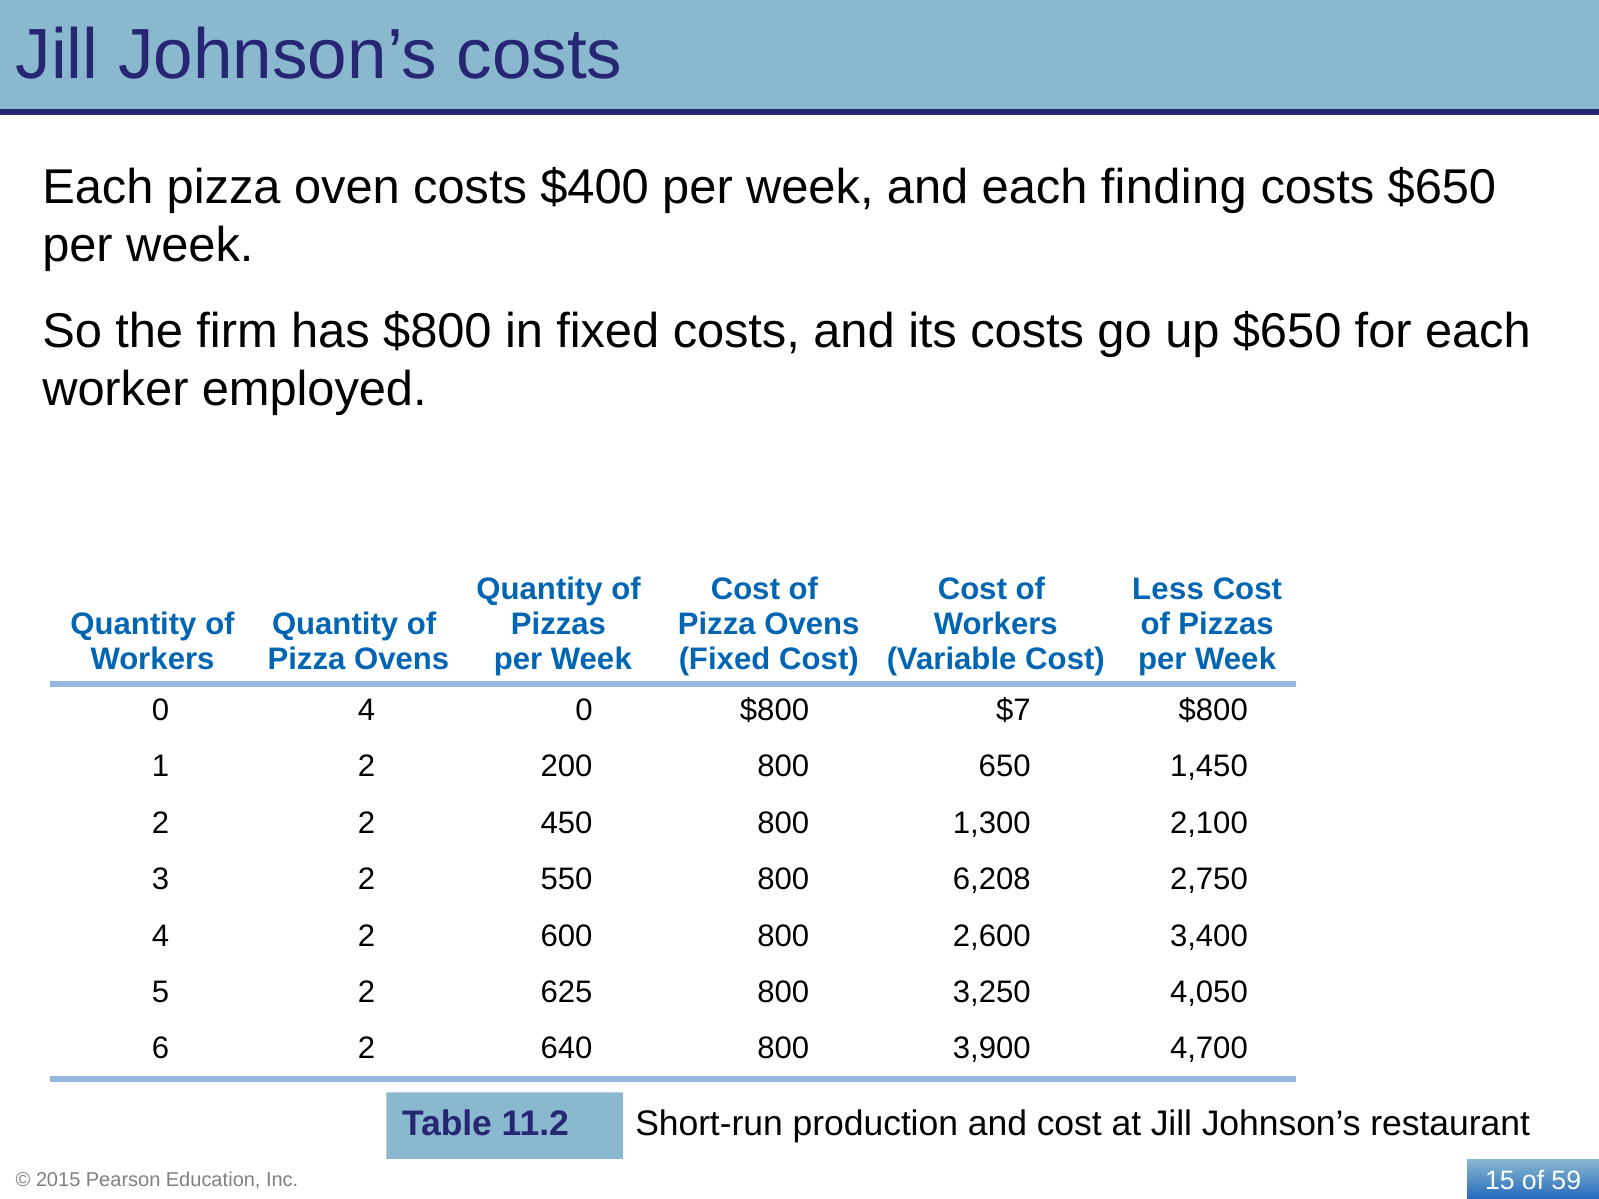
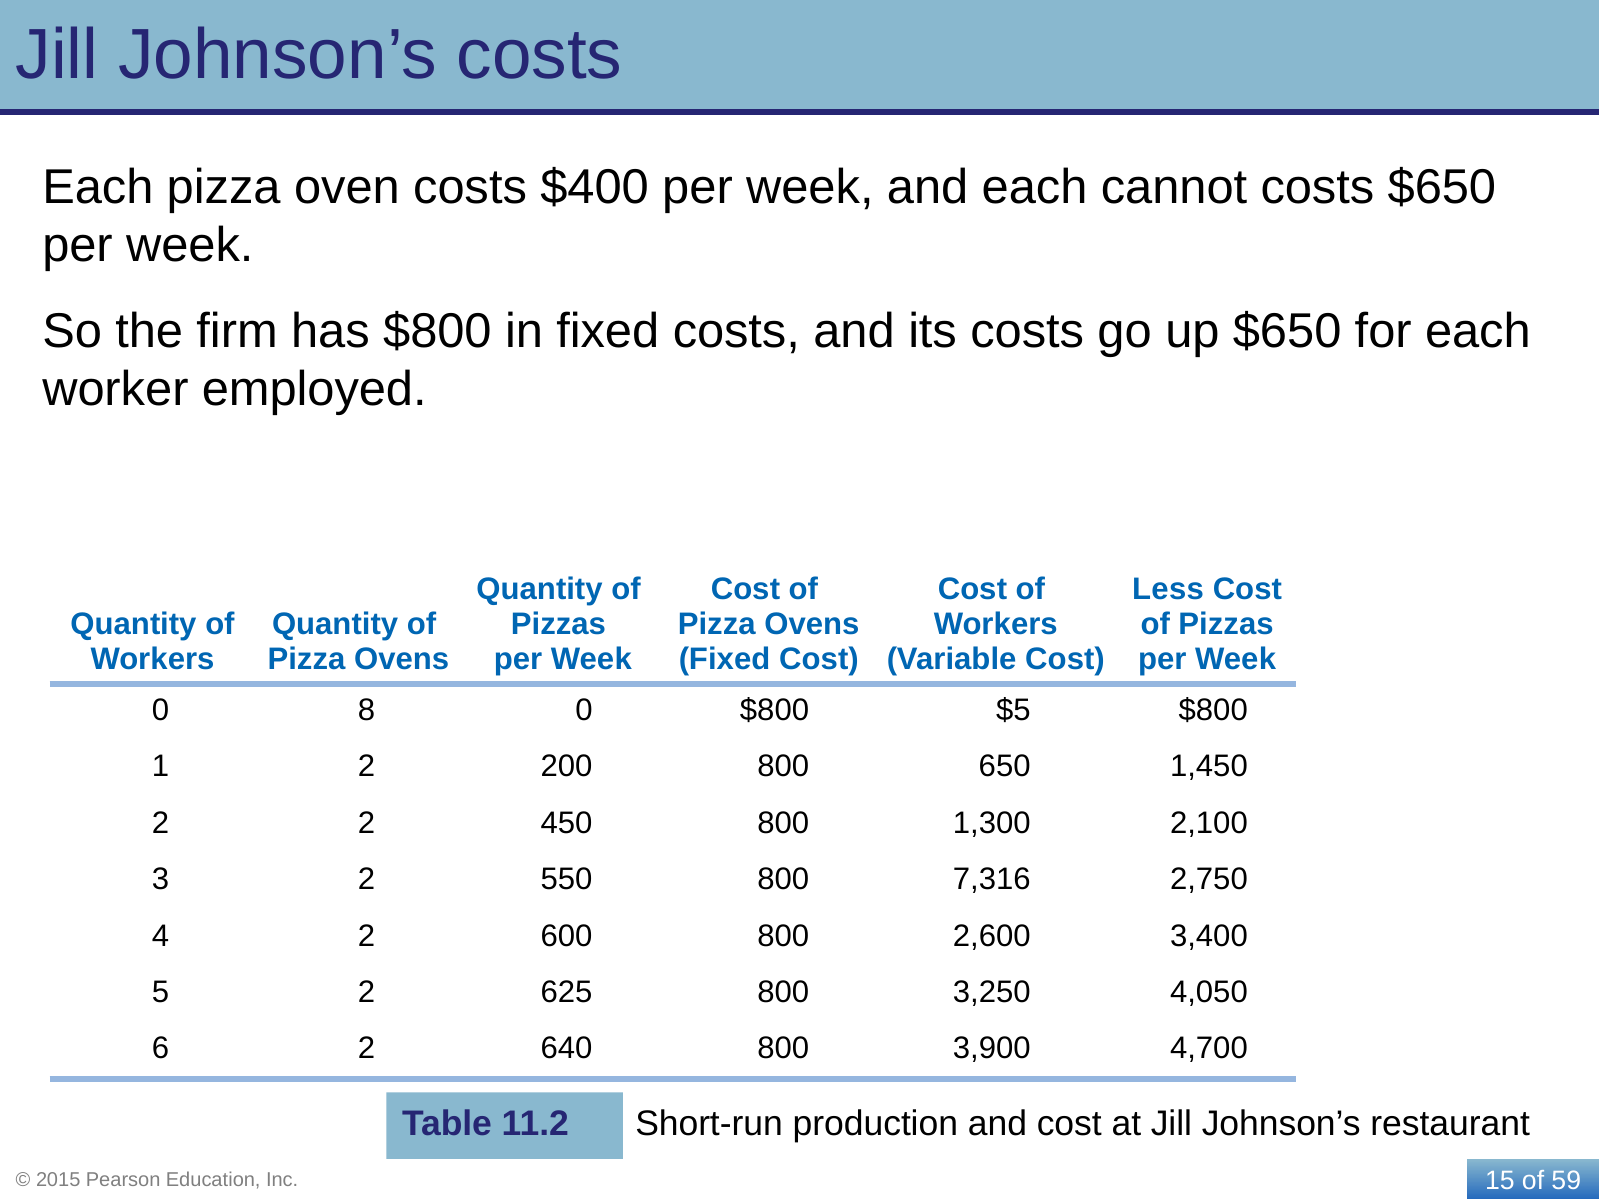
finding: finding -> cannot
0 4: 4 -> 8
$7: $7 -> $5
6,208: 6,208 -> 7,316
